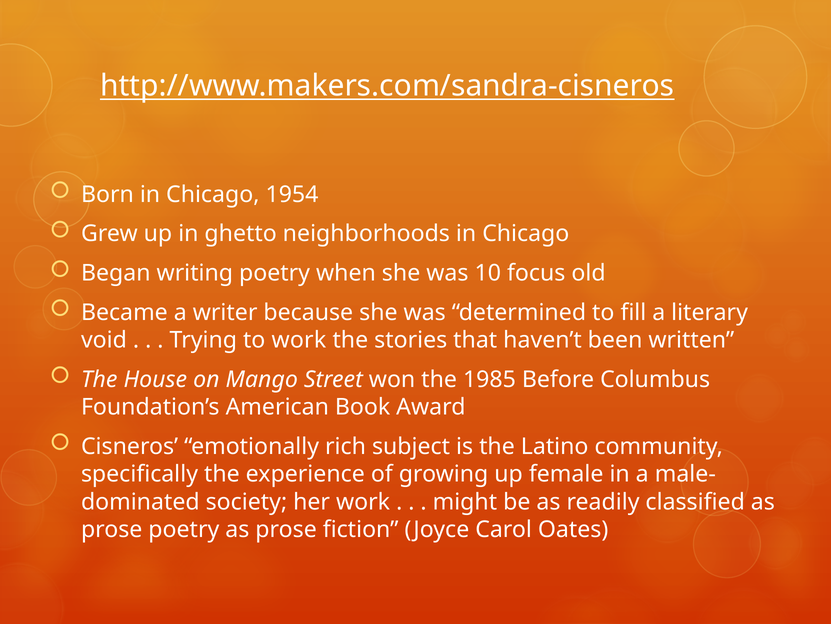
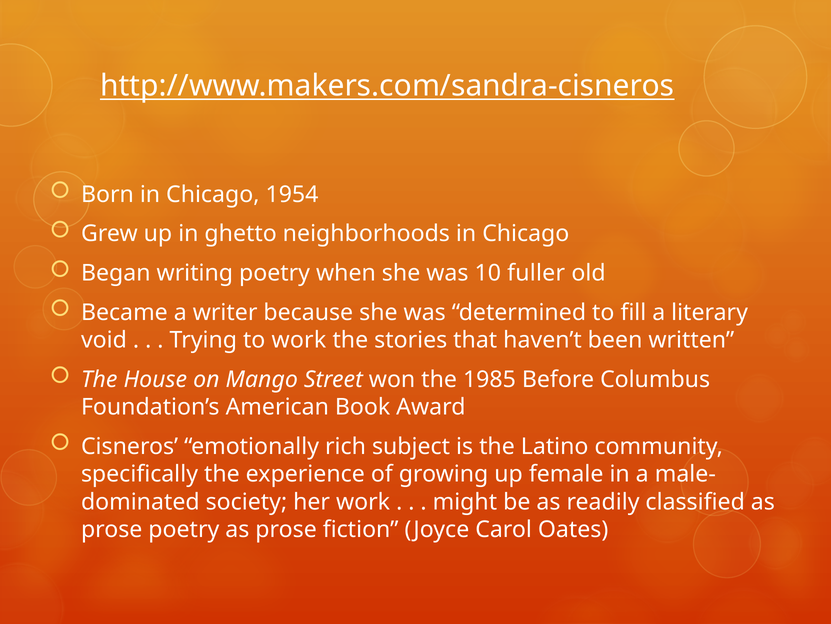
focus: focus -> fuller
